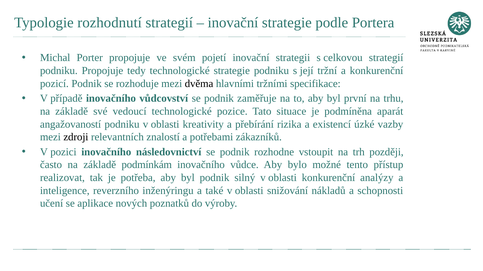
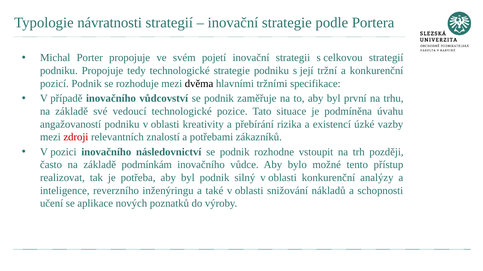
rozhodnutí: rozhodnutí -> návratnosti
aparát: aparát -> úvahu
zdroji colour: black -> red
